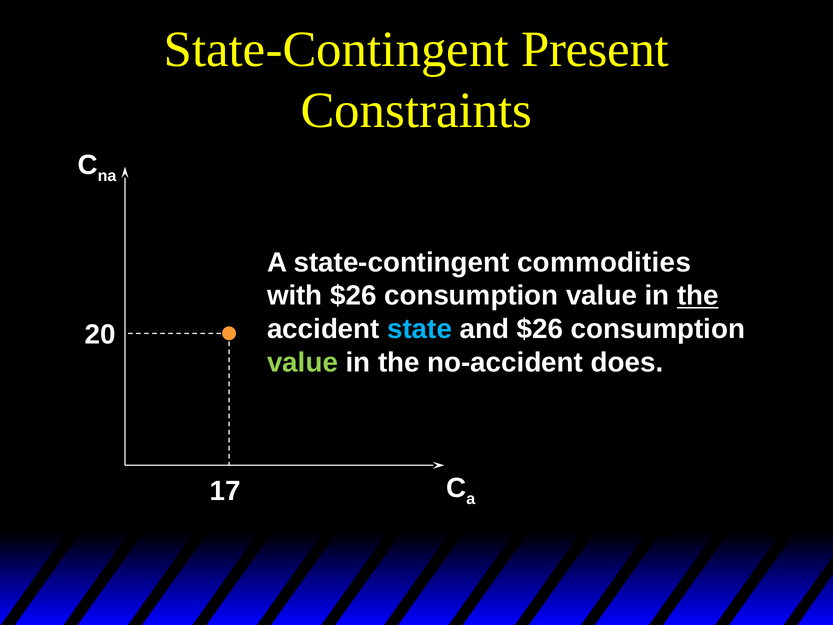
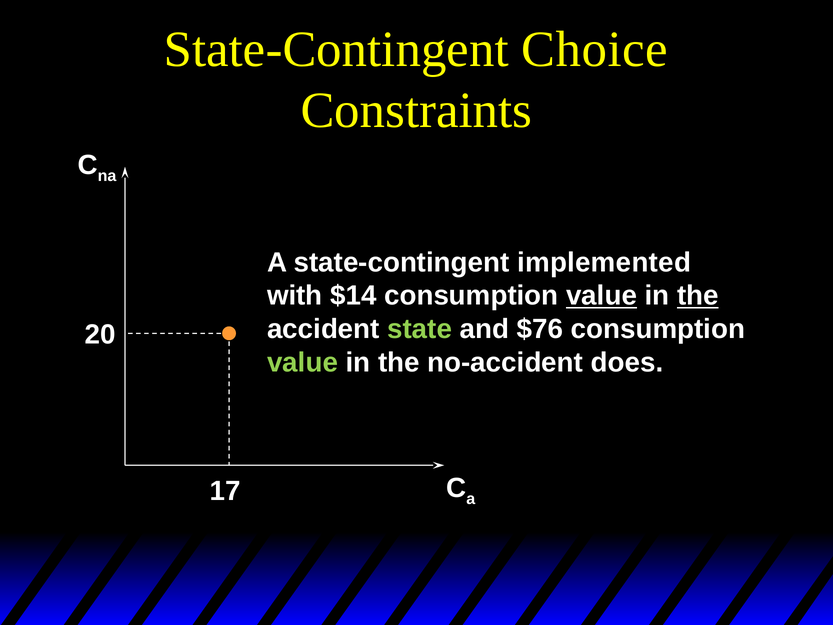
Present: Present -> Choice
commodities: commodities -> implemented
with $26: $26 -> $14
value at (602, 296) underline: none -> present
state colour: light blue -> light green
and $26: $26 -> $76
